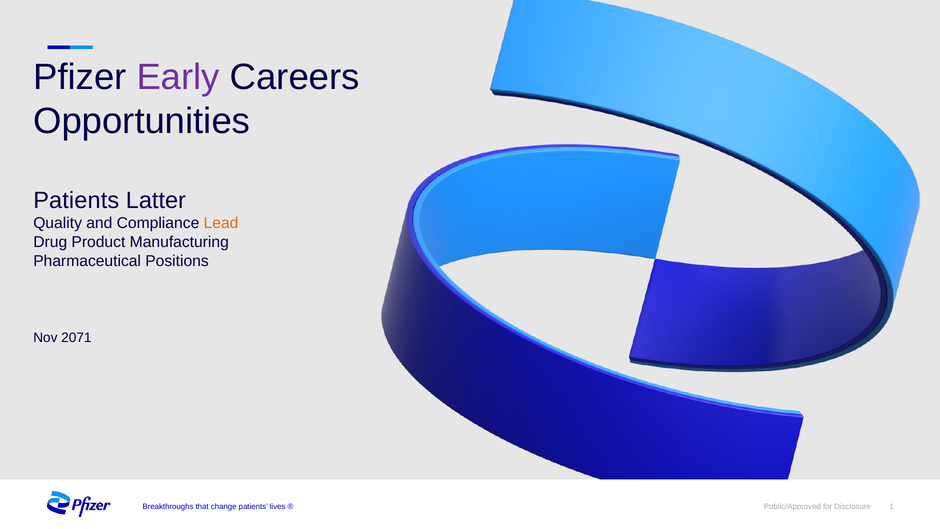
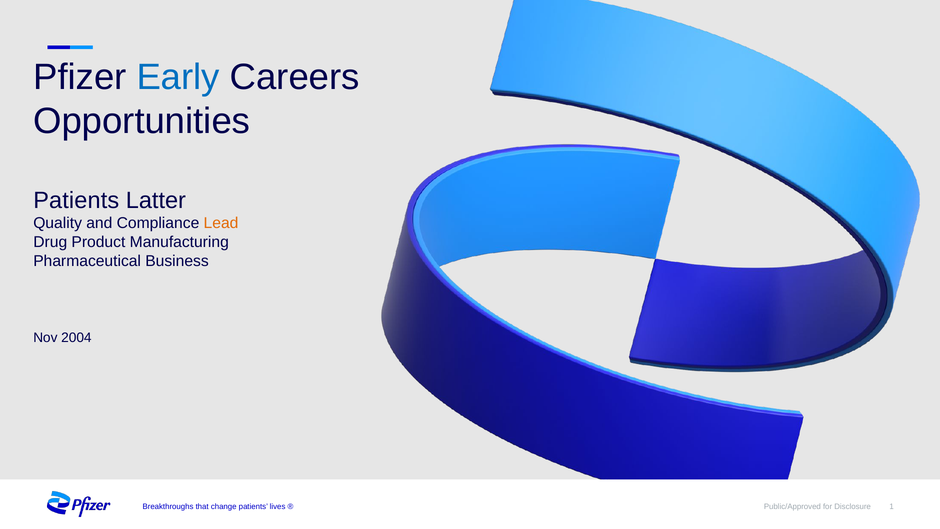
Early colour: purple -> blue
Positions: Positions -> Business
2071: 2071 -> 2004
